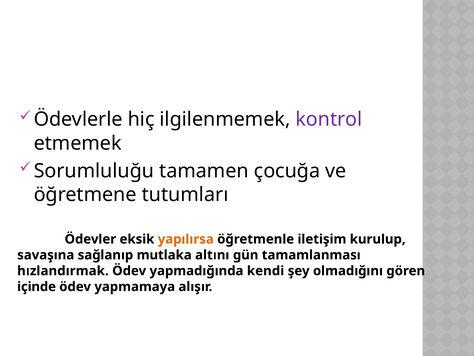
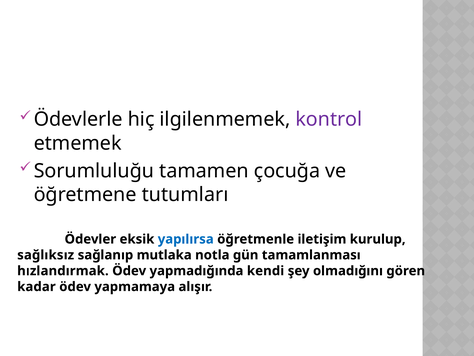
yapılırsa colour: orange -> blue
savaşına: savaşına -> sağlıksız
altını: altını -> notla
içinde: içinde -> kadar
